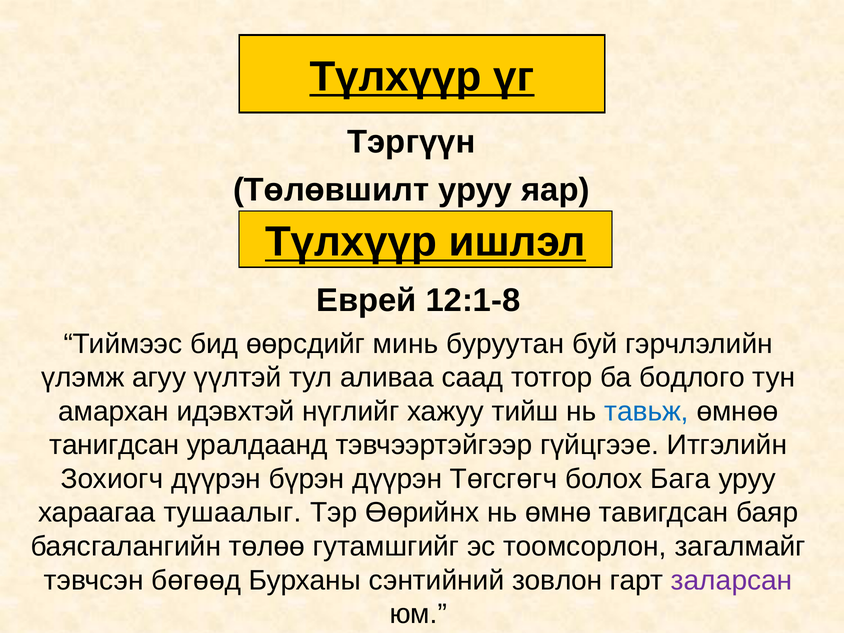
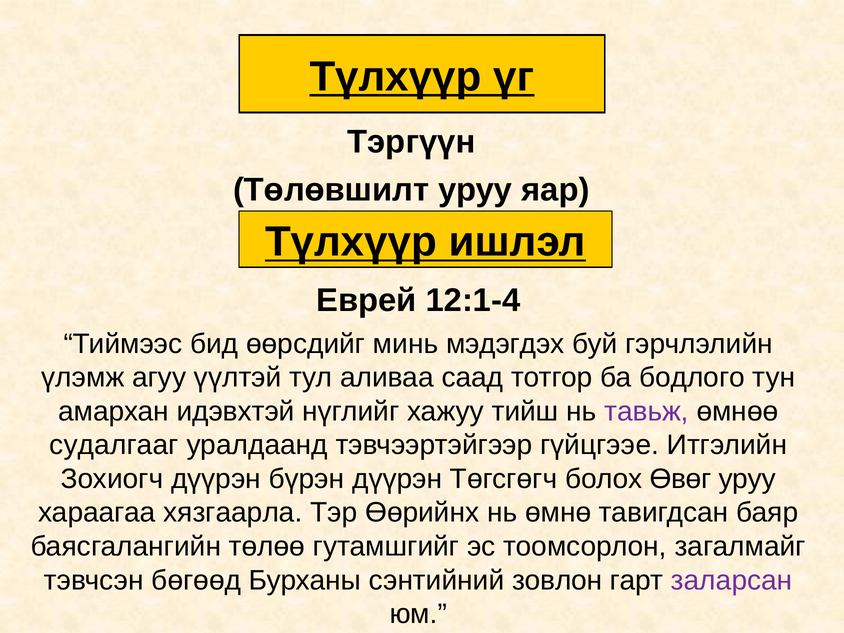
12:1-8: 12:1-8 -> 12:1-4
буруутан: буруутан -> мэдэгдэх
тавьж colour: blue -> purple
танигдсан: танигдсан -> судалгааг
Бага: Бага -> Өвөг
тушаалыг: тушаалыг -> хязгаарла
